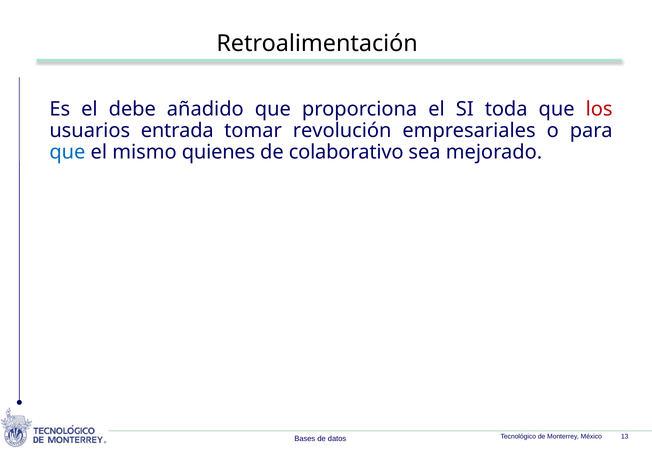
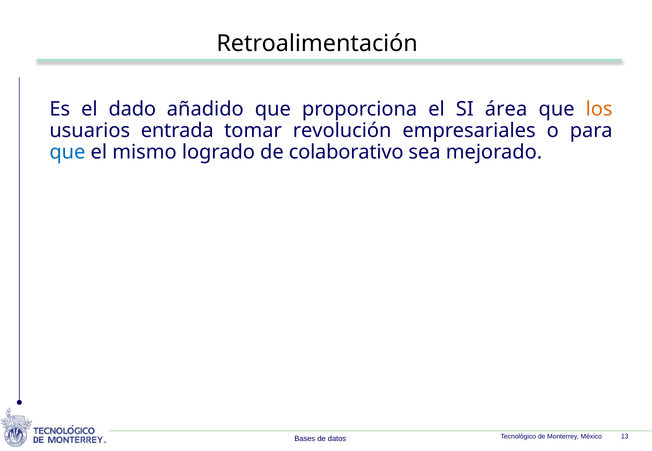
debe: debe -> dado
toda: toda -> área
los colour: red -> orange
quienes: quienes -> logrado
